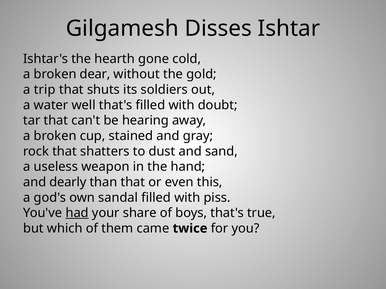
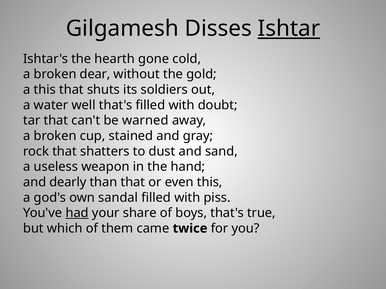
Ishtar underline: none -> present
a trip: trip -> this
hearing: hearing -> warned
